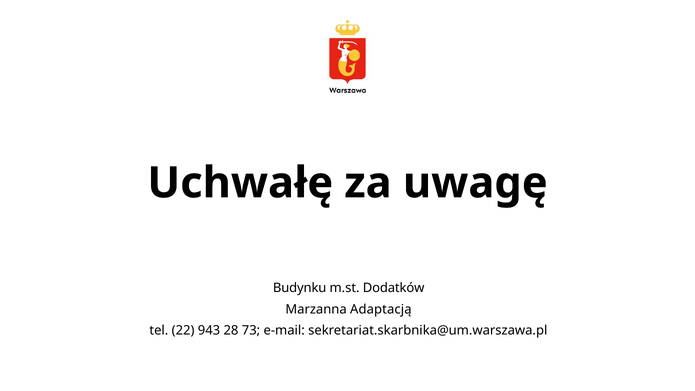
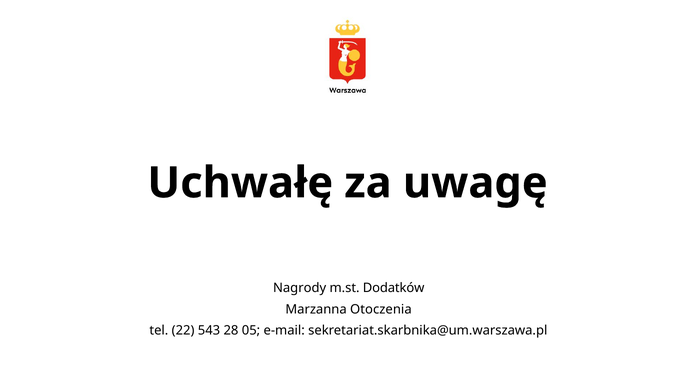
Budynku: Budynku -> Nagrody
Adaptacją: Adaptacją -> Otoczenia
943: 943 -> 543
73: 73 -> 05
